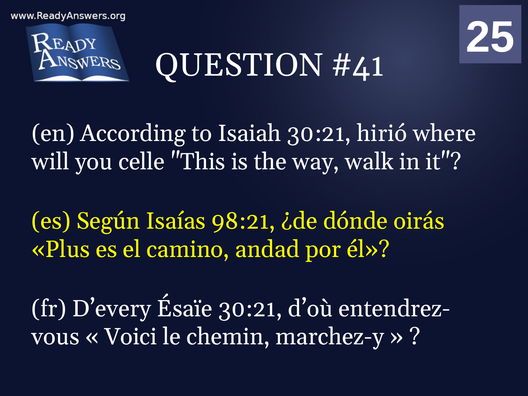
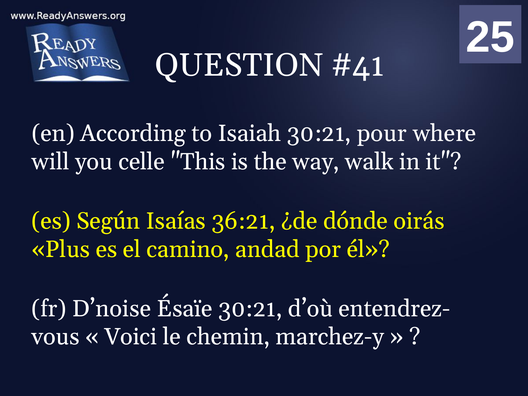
hirió: hirió -> pour
98:21: 98:21 -> 36:21
D’every: D’every -> D’noise
